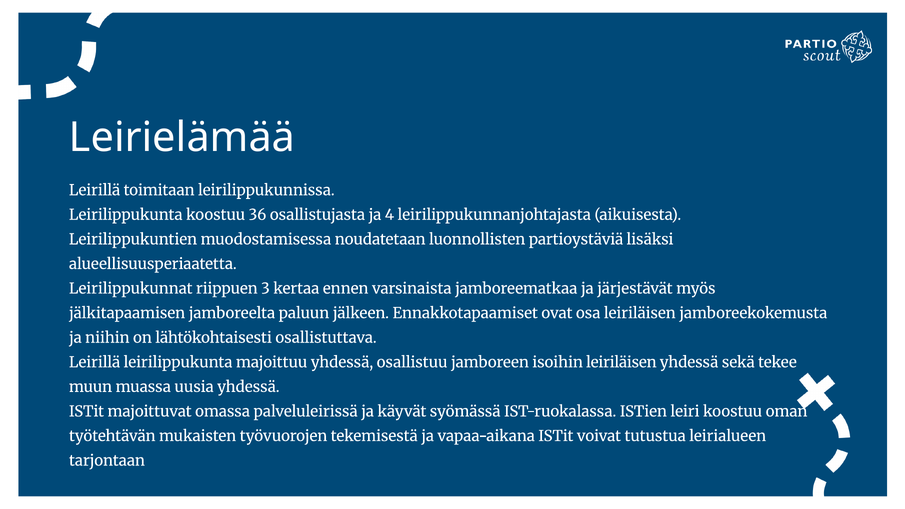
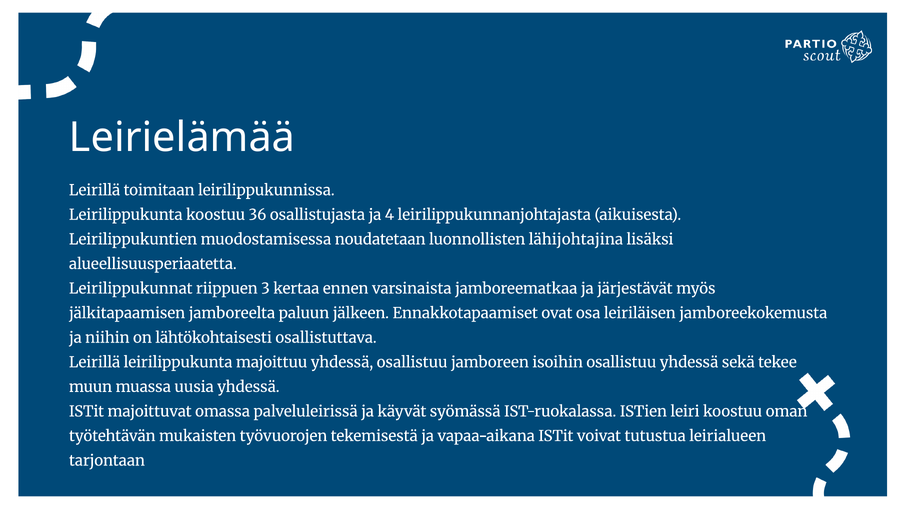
partioystäviä: partioystäviä -> lähijohtajina
isoihin leiriläisen: leiriläisen -> osallistuu
